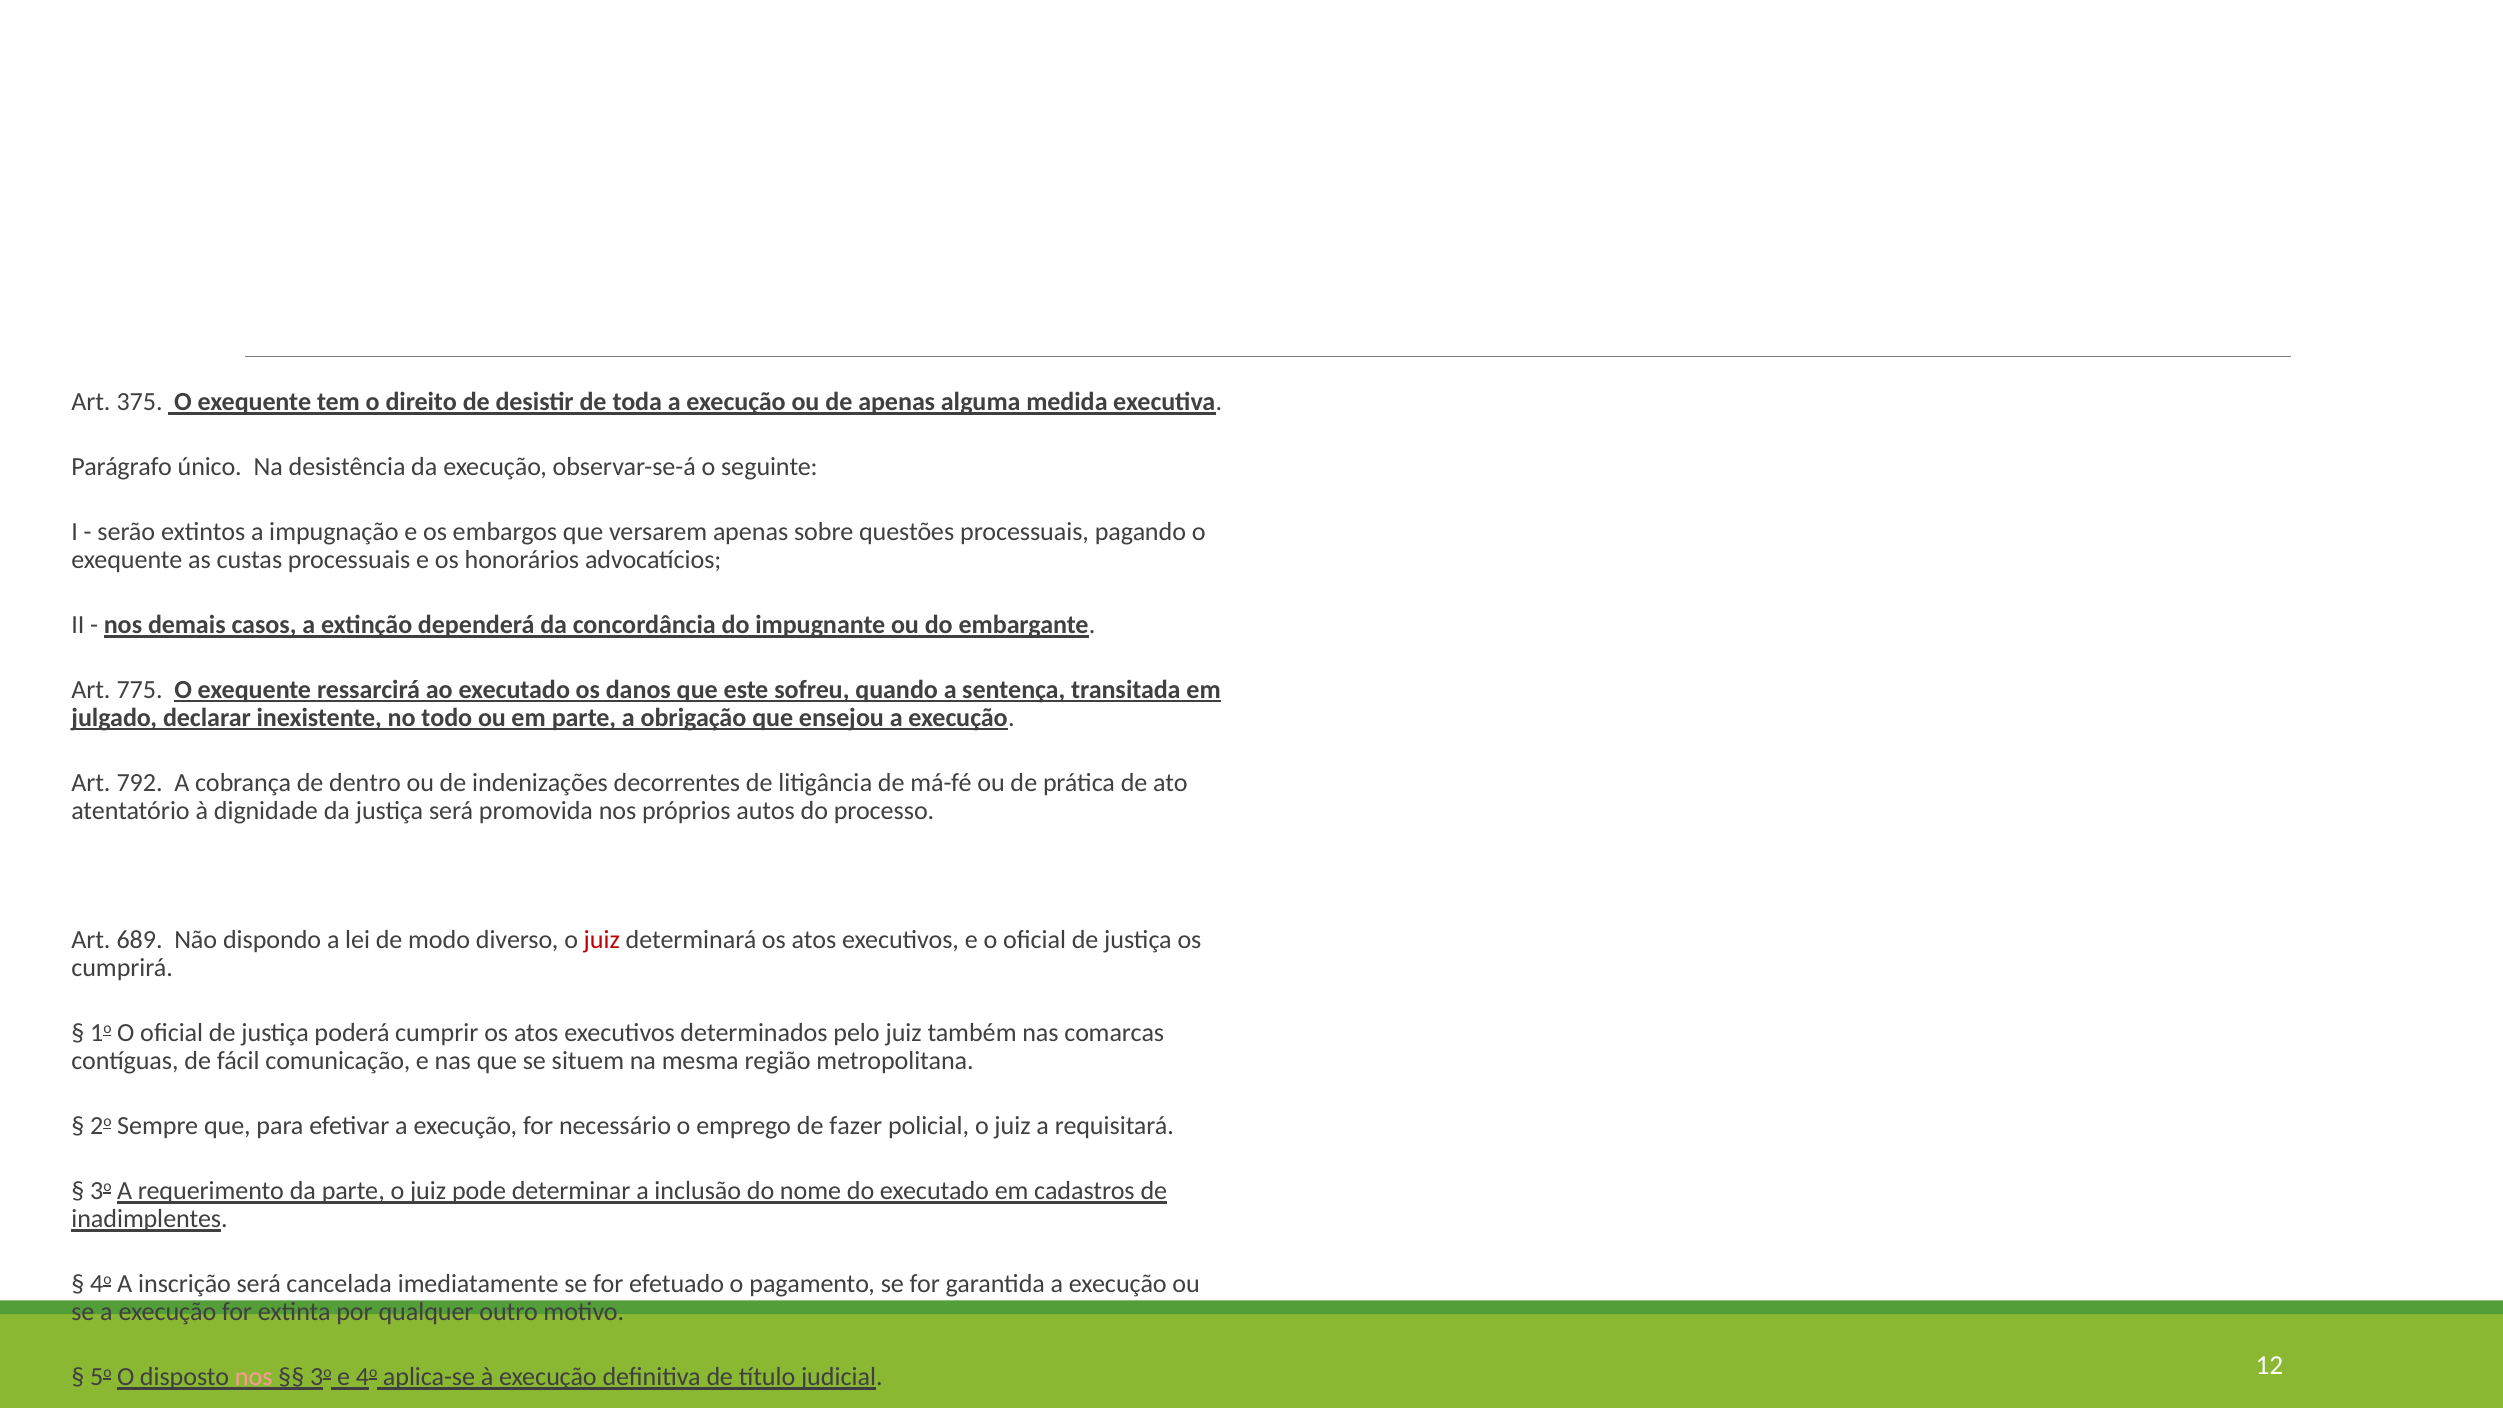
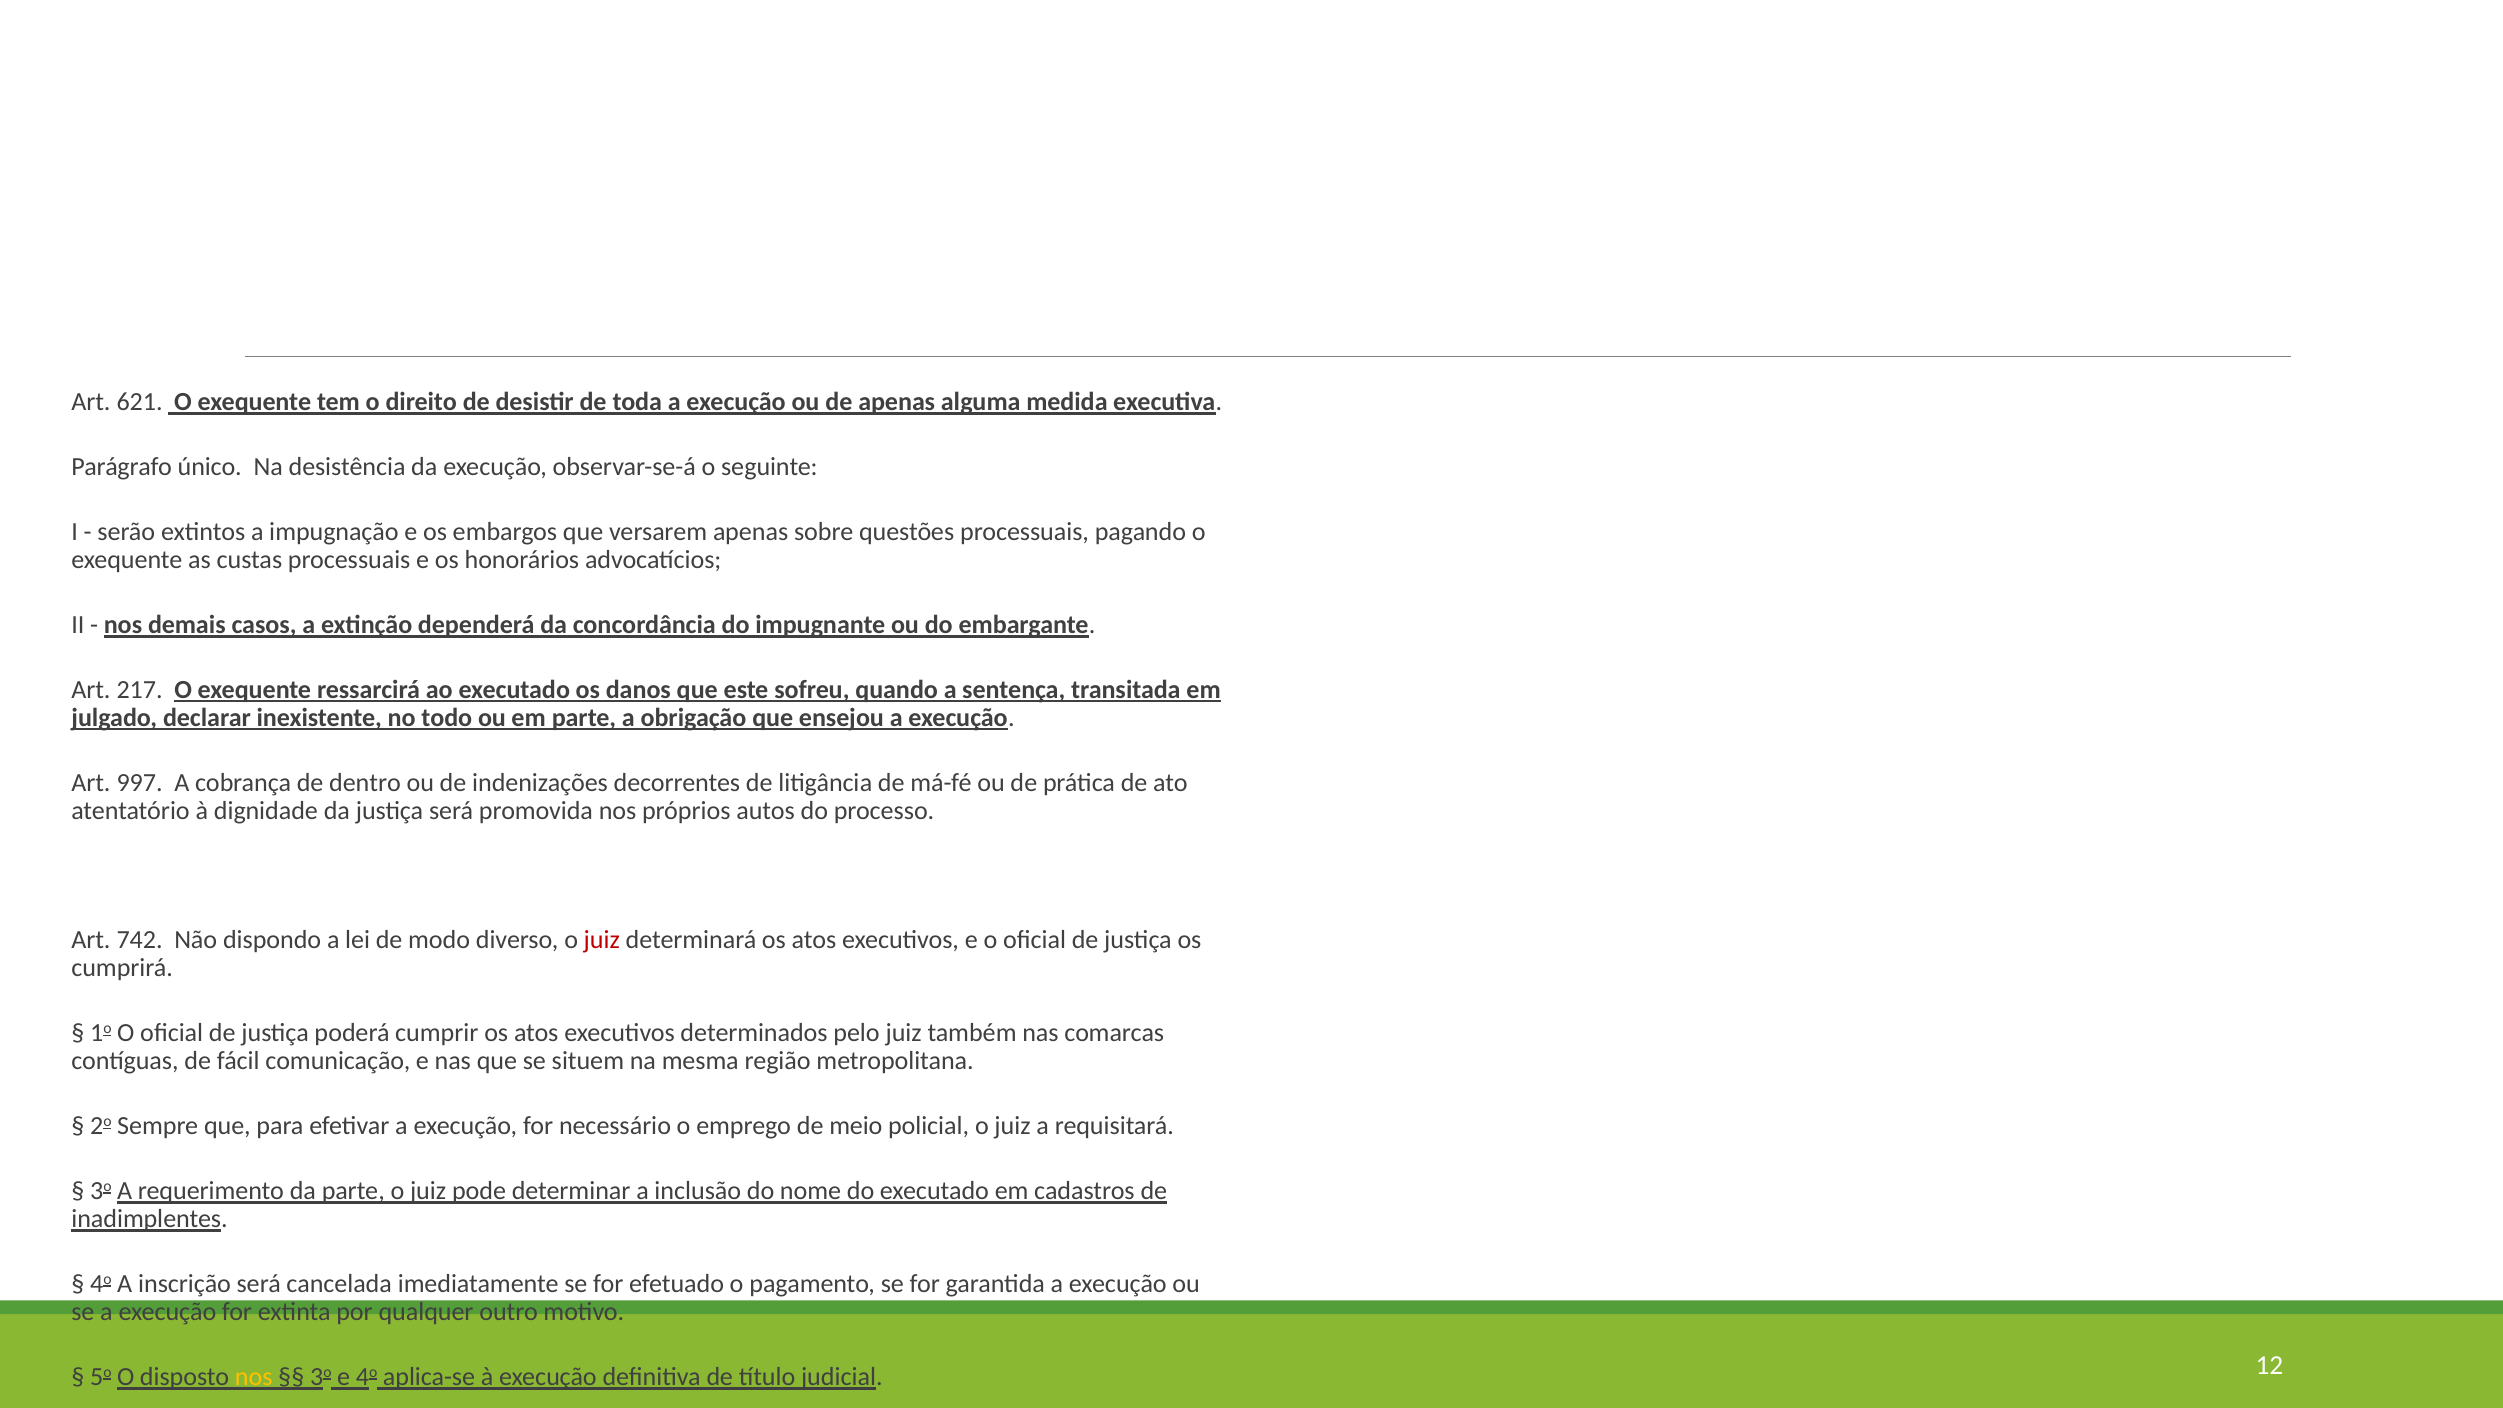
375: 375 -> 621
775: 775 -> 217
792: 792 -> 997
689: 689 -> 742
fazer: fazer -> meio
nos at (254, 1377) colour: pink -> yellow
